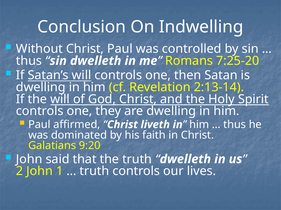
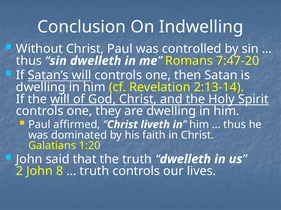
7:25-20: 7:25-20 -> 7:47-20
9:20: 9:20 -> 1:20
1: 1 -> 8
